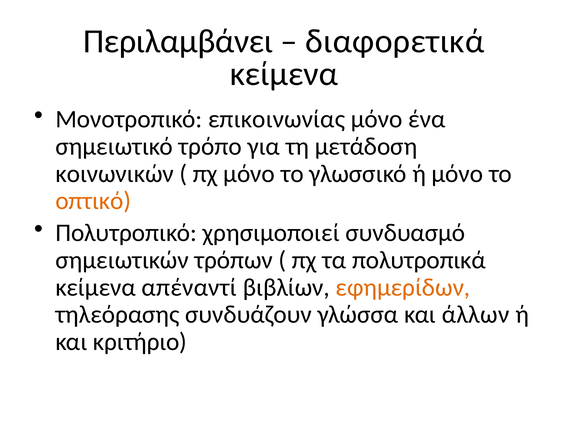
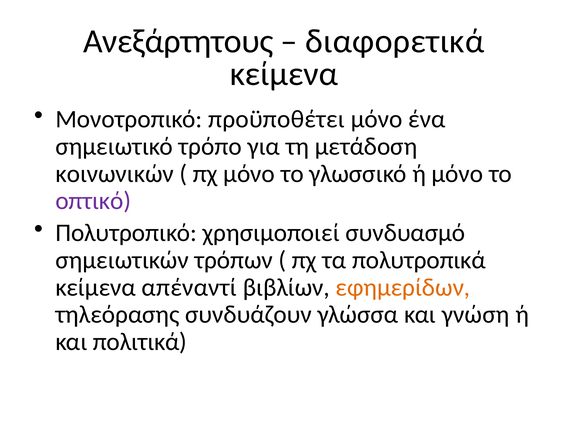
Περιλαµβάνει: Περιλαµβάνει -> Ανεξάρτητους
επικοινωνίας: επικοινωνίας -> προϋποθέτει
οπτικό colour: orange -> purple
άλλων: άλλων -> γνώση
κριτήριο: κριτήριο -> πολιτικά
